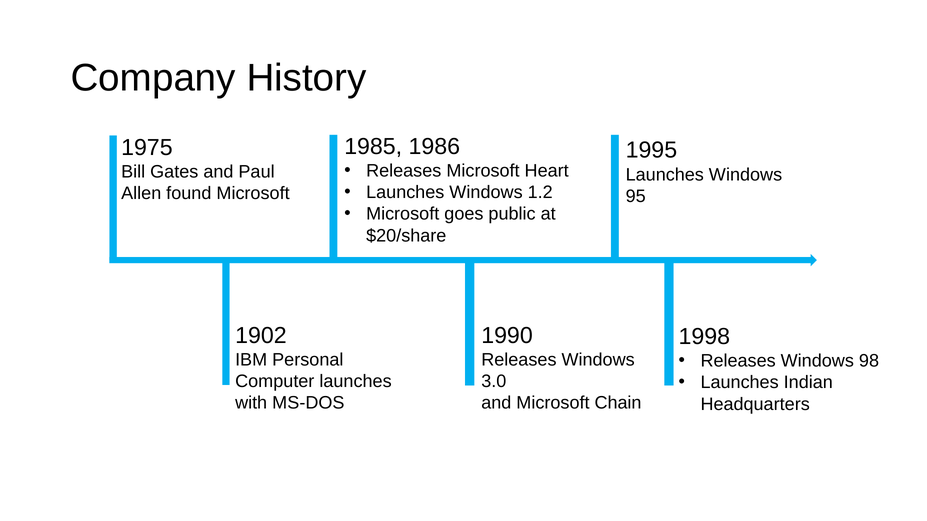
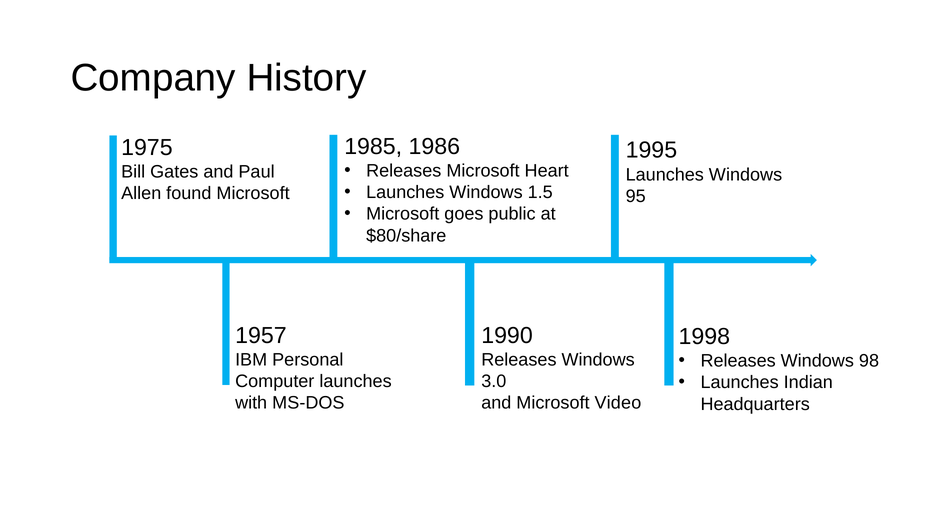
1.2: 1.2 -> 1.5
$20/share: $20/share -> $80/share
1902: 1902 -> 1957
Chain: Chain -> Video
